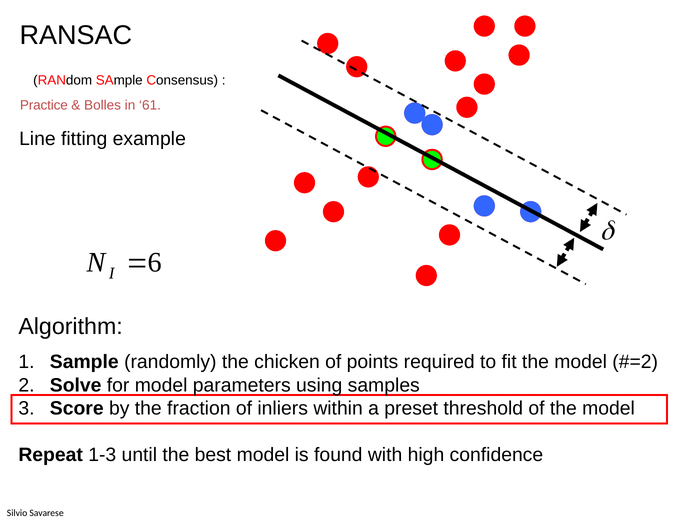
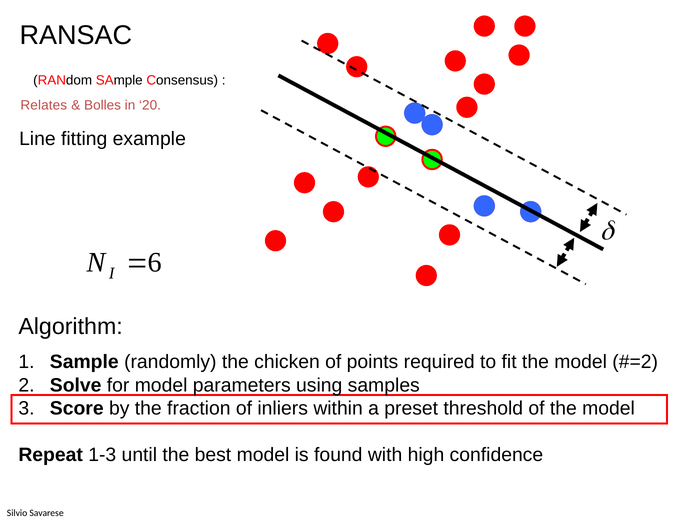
Practice: Practice -> Relates
61: 61 -> 20
